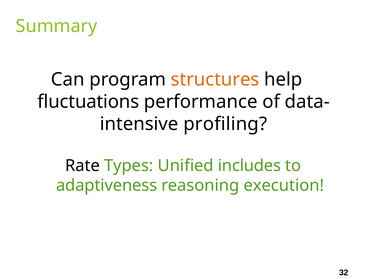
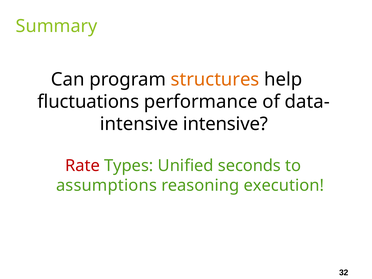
profiling at (225, 124): profiling -> intensive
Rate colour: black -> red
includes: includes -> seconds
adaptiveness: adaptiveness -> assumptions
